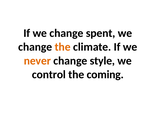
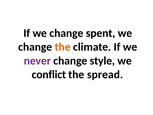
never colour: orange -> purple
control: control -> conflict
coming: coming -> spread
